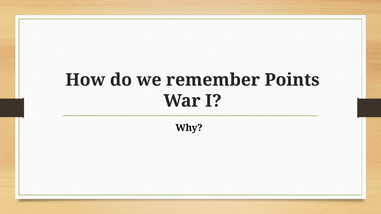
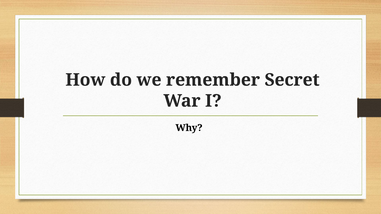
Points: Points -> Secret
